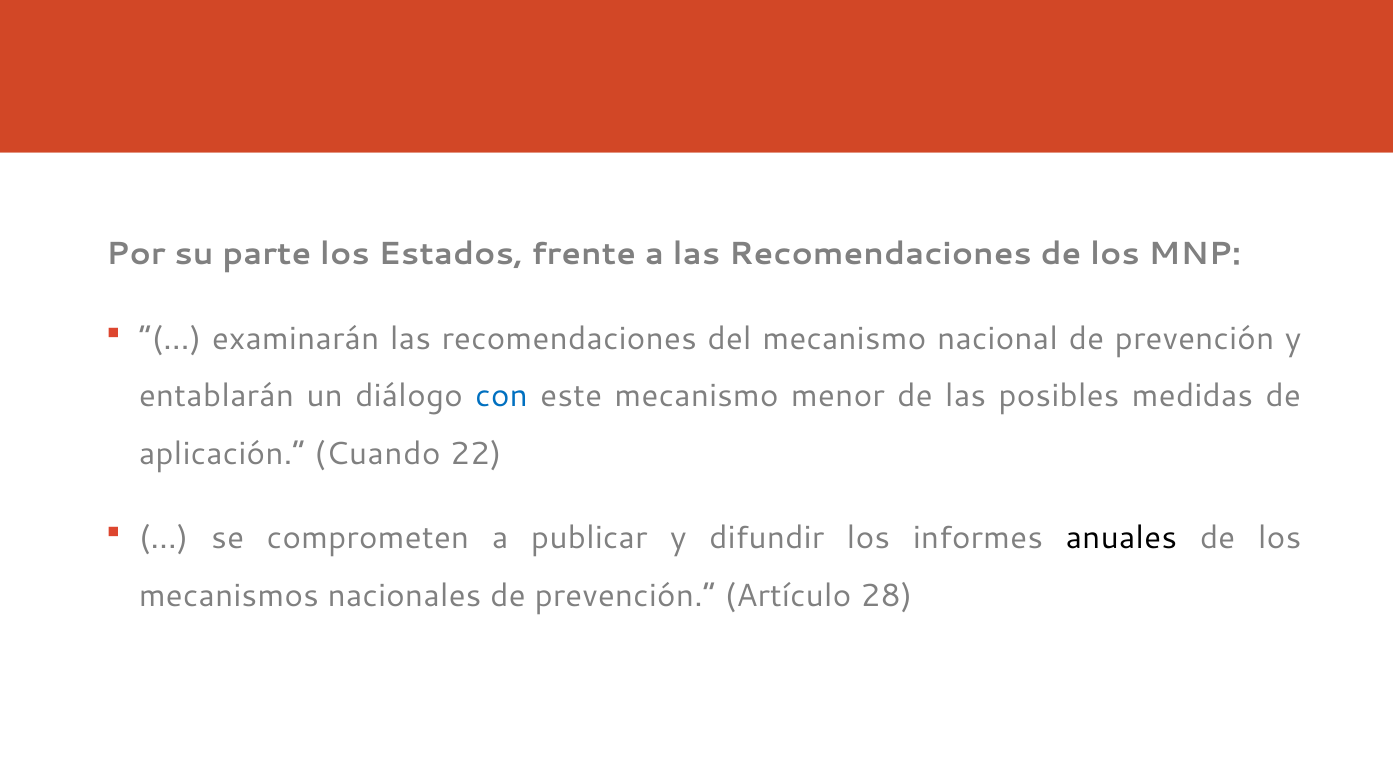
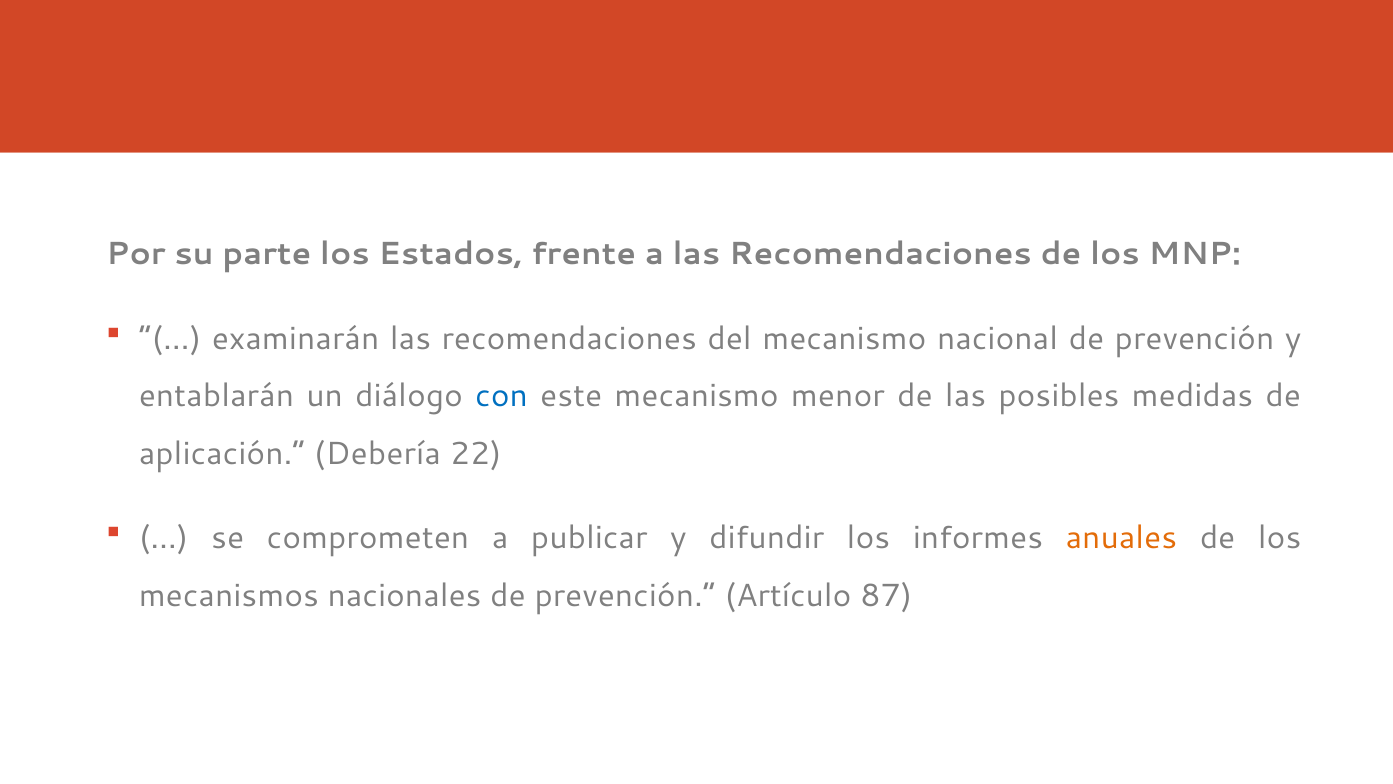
Cuando: Cuando -> Debería
anuales colour: black -> orange
28: 28 -> 87
